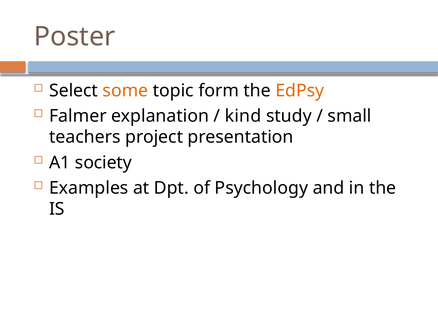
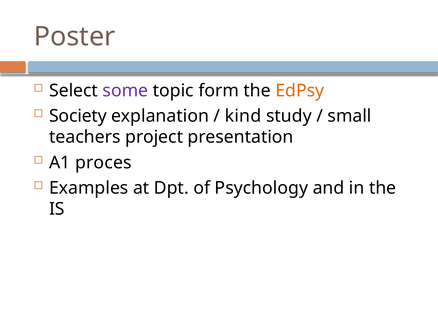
some colour: orange -> purple
Falmer: Falmer -> Society
society: society -> proces
